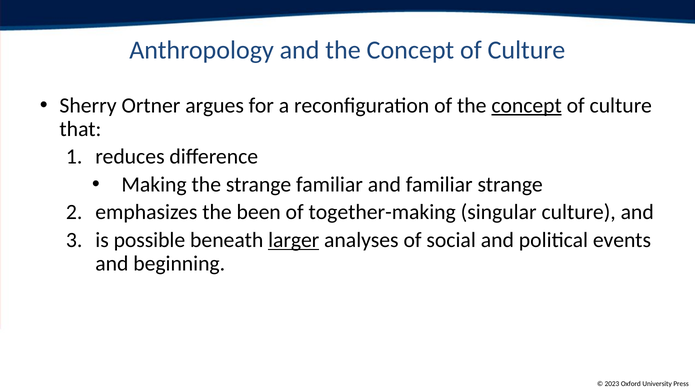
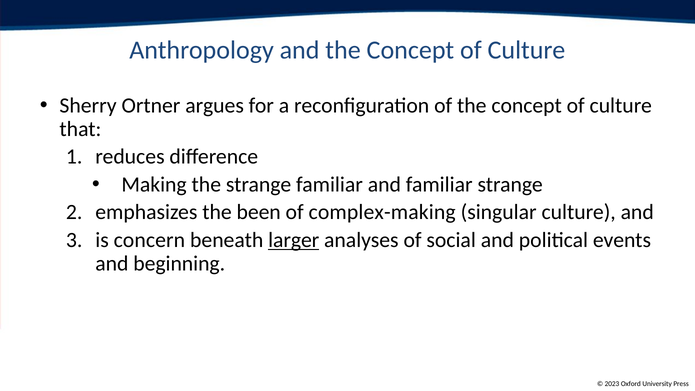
concept at (527, 105) underline: present -> none
together-making: together-making -> complex-making
possible: possible -> concern
